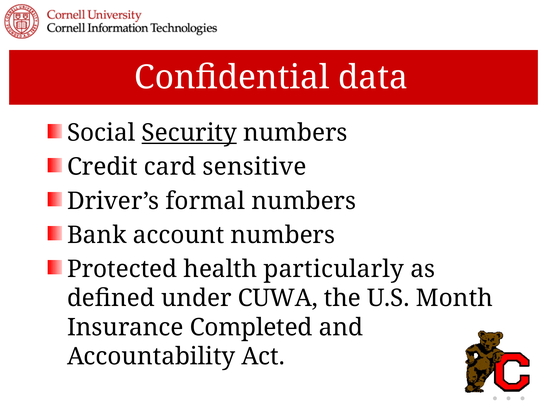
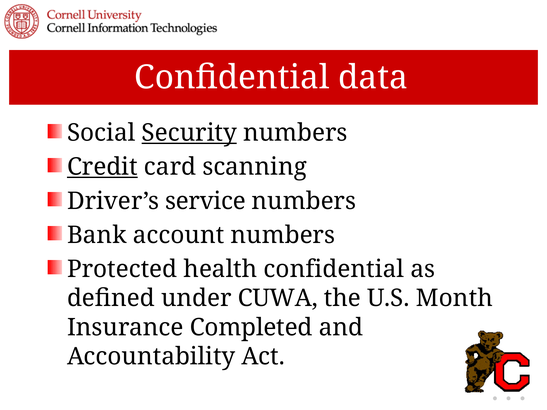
Credit underline: none -> present
sensitive: sensitive -> scanning
formal: formal -> service
health particularly: particularly -> confidential
